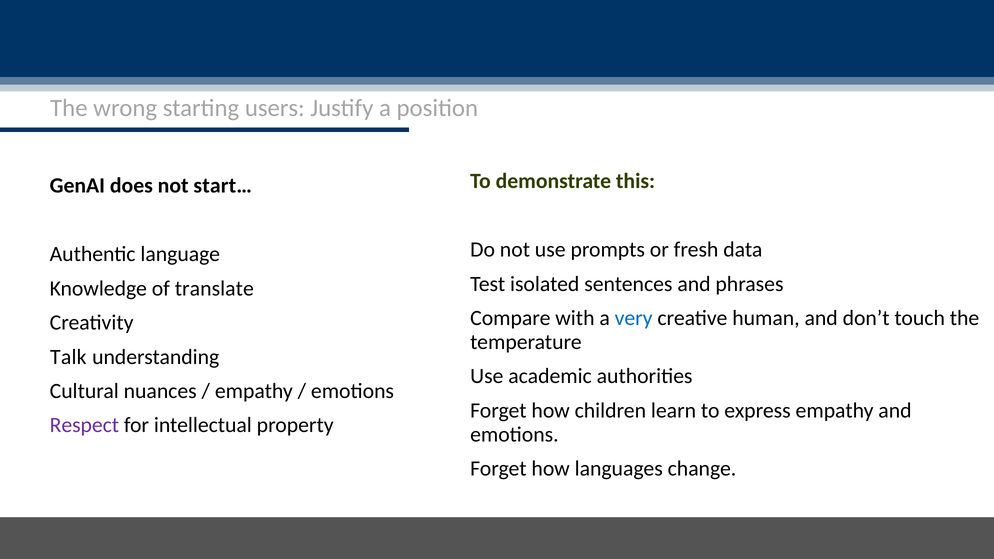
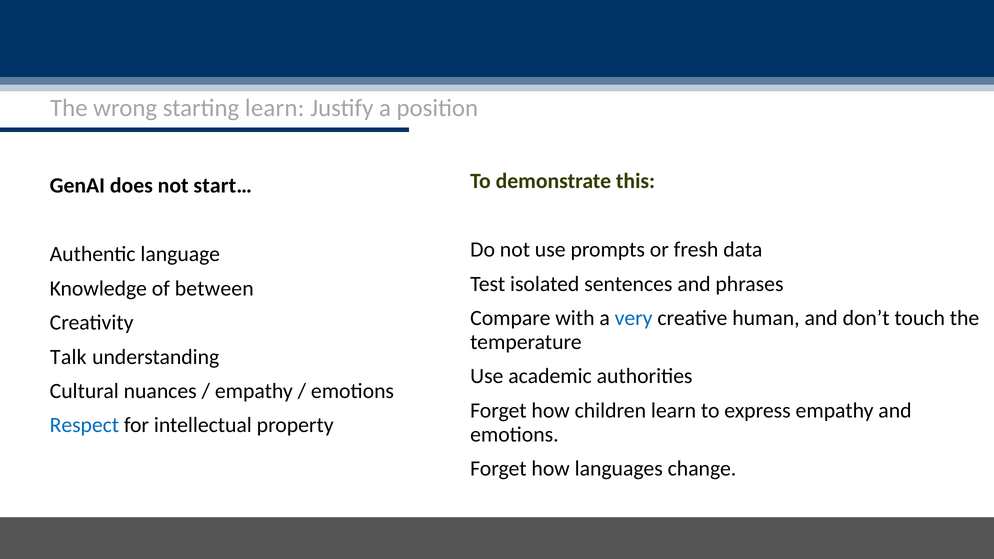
starting users: users -> learn
translate: translate -> between
Respect colour: purple -> blue
